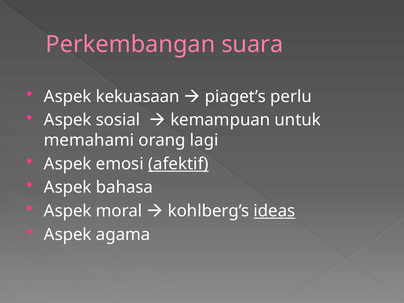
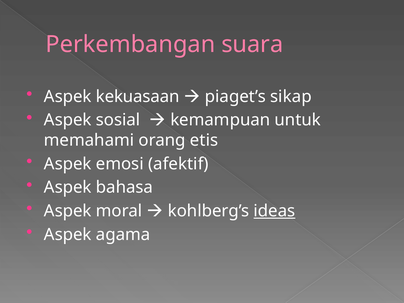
perlu: perlu -> sikap
lagi: lagi -> etis
afektif underline: present -> none
